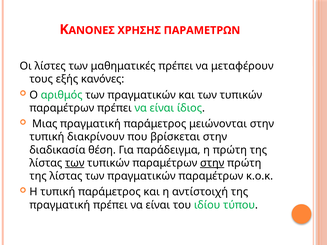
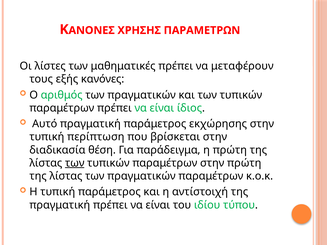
Μιας: Μιας -> Αυτό
μειώνονται: μειώνονται -> εκχώρησης
διακρίνουν: διακρίνουν -> περίπτωση
στην at (212, 163) underline: present -> none
